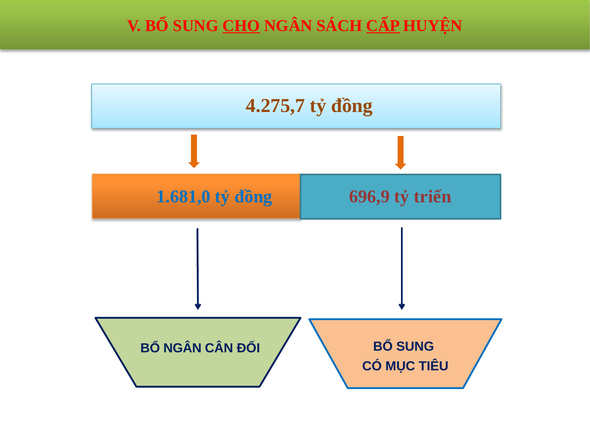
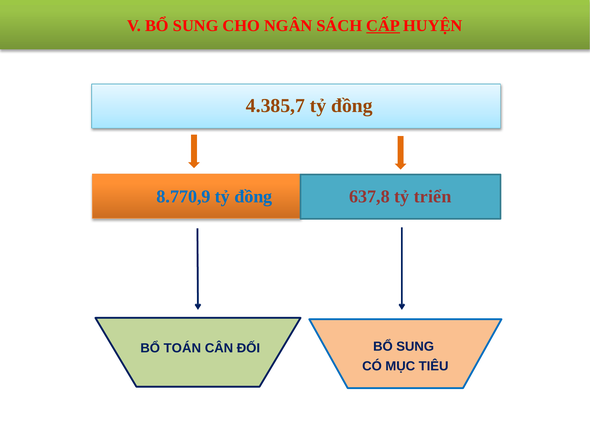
CHO underline: present -> none
4.275,7: 4.275,7 -> 4.385,7
1.681,0: 1.681,0 -> 8.770,9
696,9: 696,9 -> 637,8
BỔ NGÂN: NGÂN -> TOÁN
